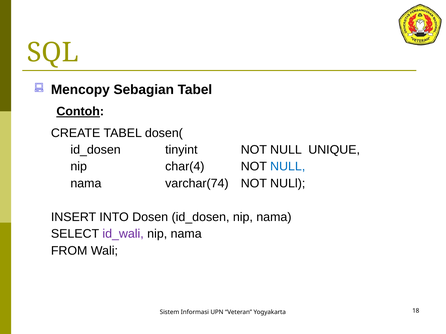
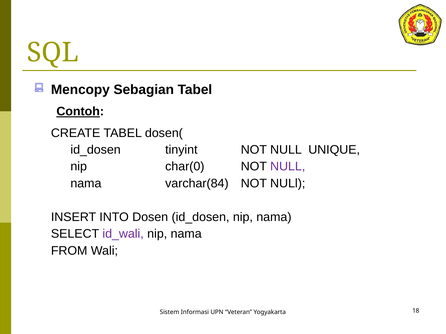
char(4: char(4 -> char(0
NULL at (288, 167) colour: blue -> purple
varchar(74: varchar(74 -> varchar(84
